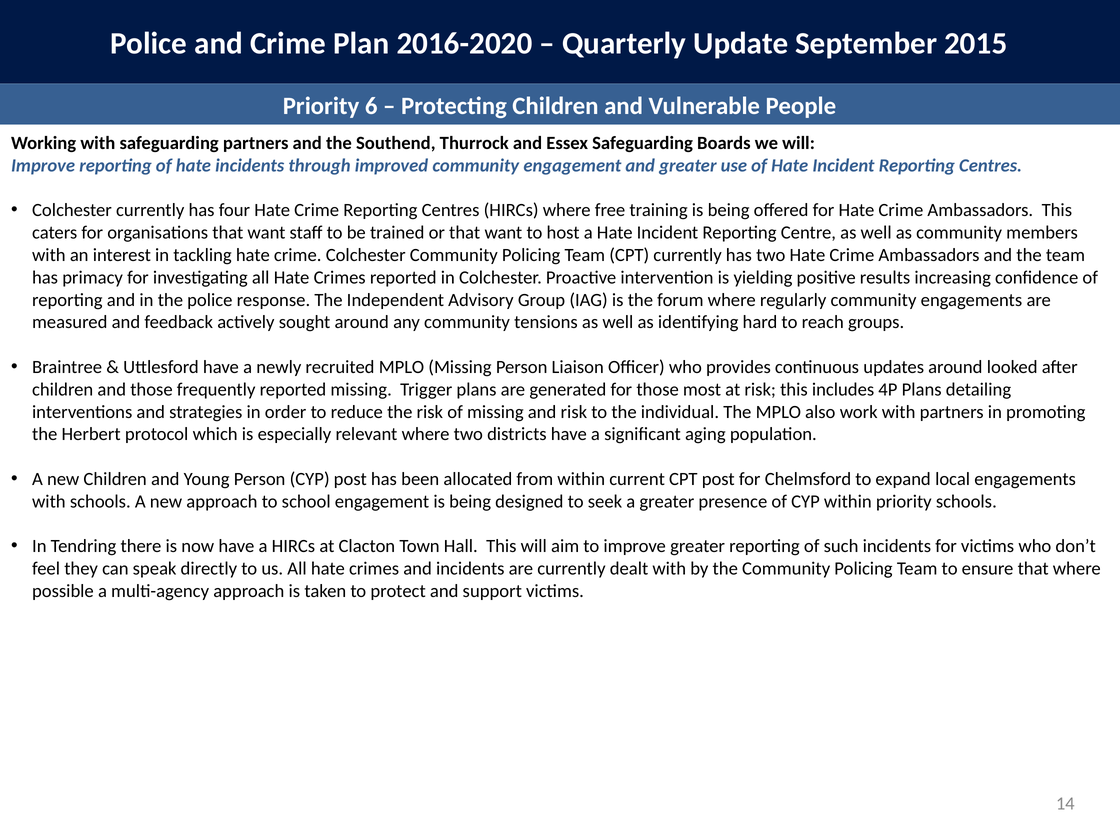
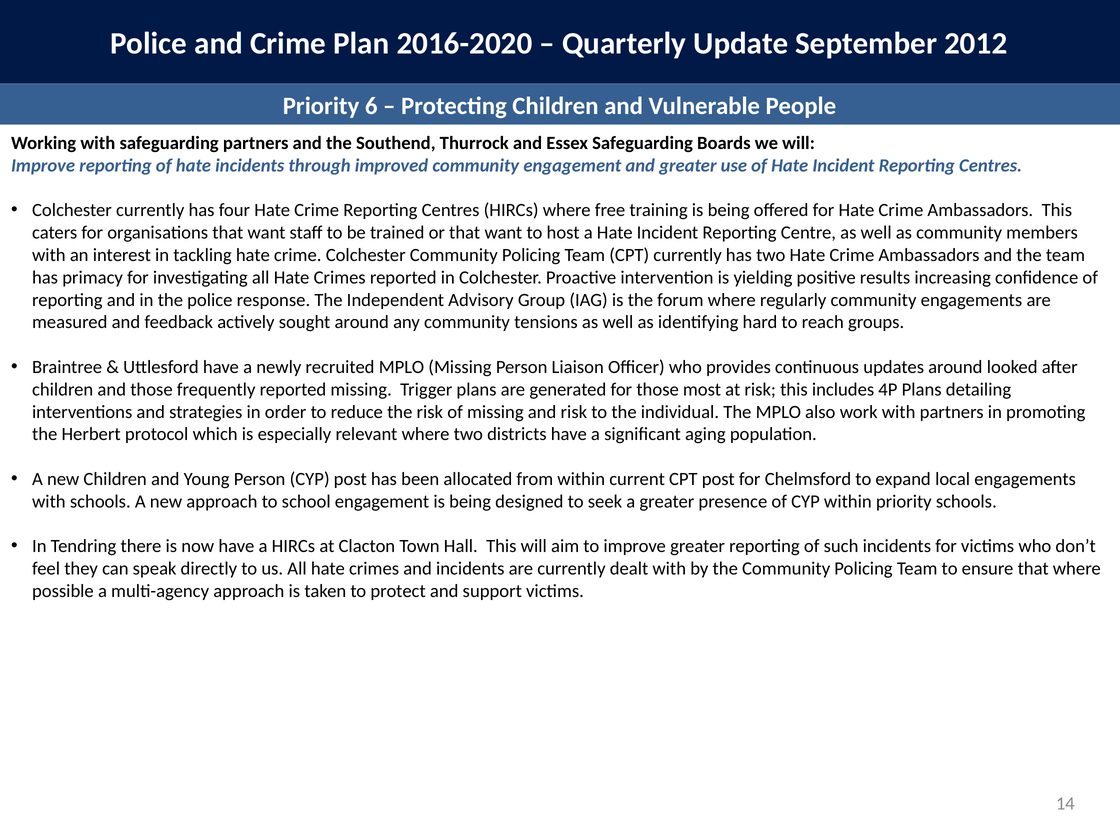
2015: 2015 -> 2012
